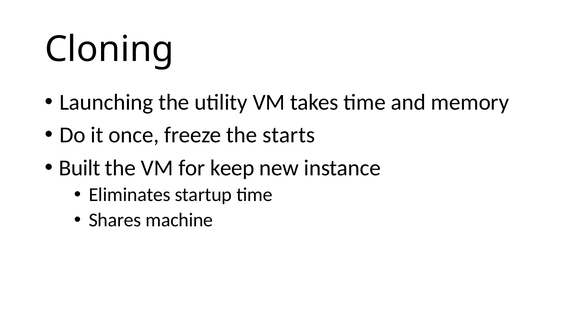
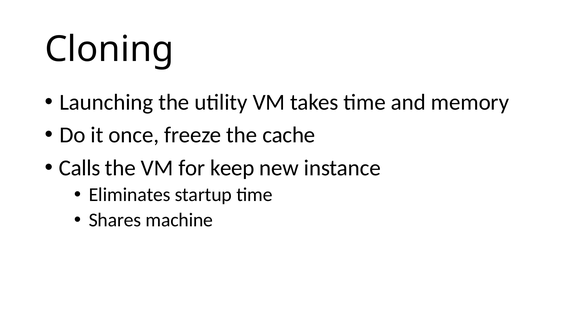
starts: starts -> cache
Built: Built -> Calls
